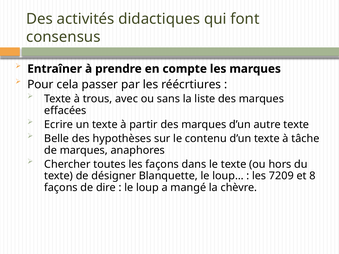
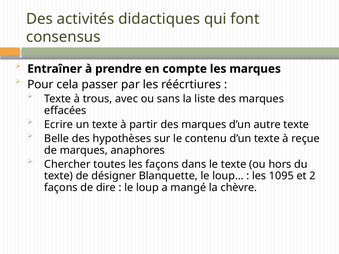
tâche: tâche -> reçue
7209: 7209 -> 1095
8: 8 -> 2
